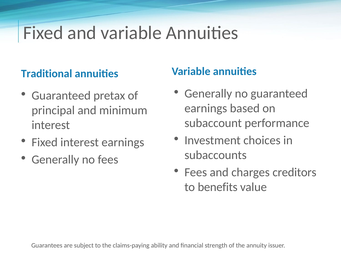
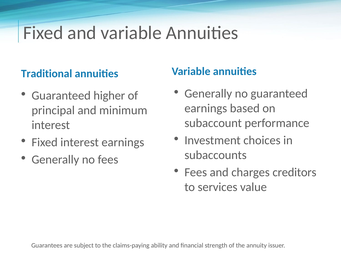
pretax: pretax -> higher
benefits: benefits -> services
